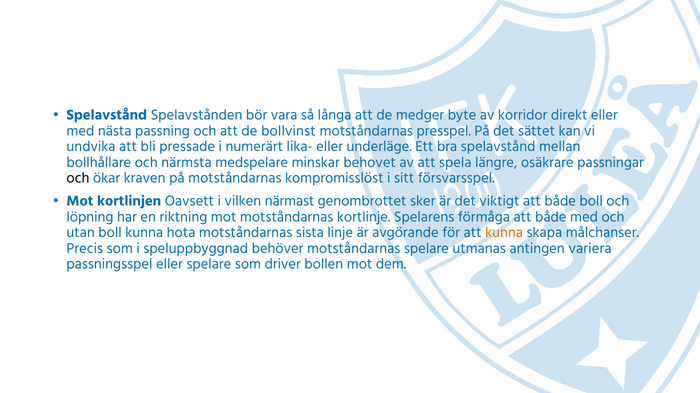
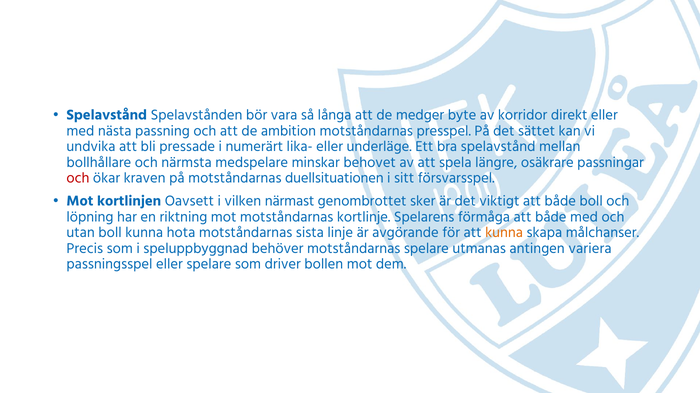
bollvinst: bollvinst -> ambition
och at (78, 178) colour: black -> red
kompromisslöst: kompromisslöst -> duellsituationen
